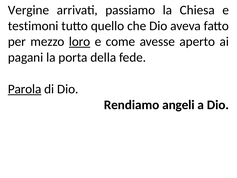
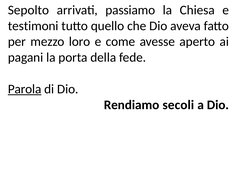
Vergine: Vergine -> Sepolto
loro underline: present -> none
angeli: angeli -> secoli
